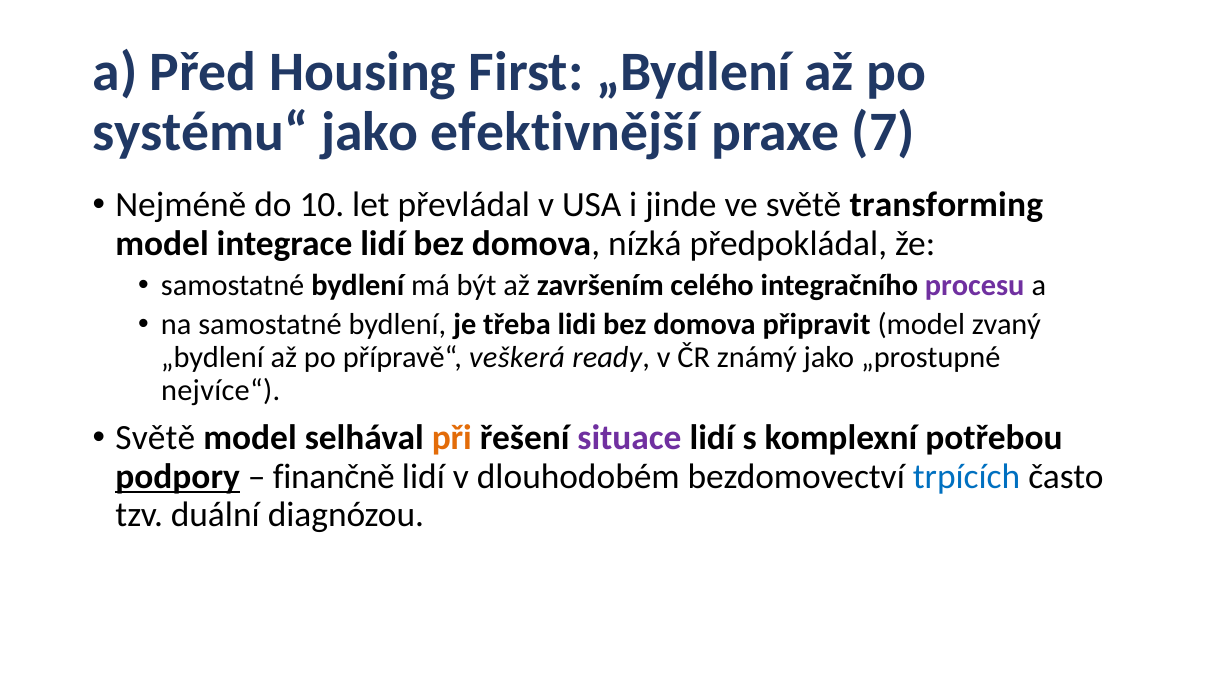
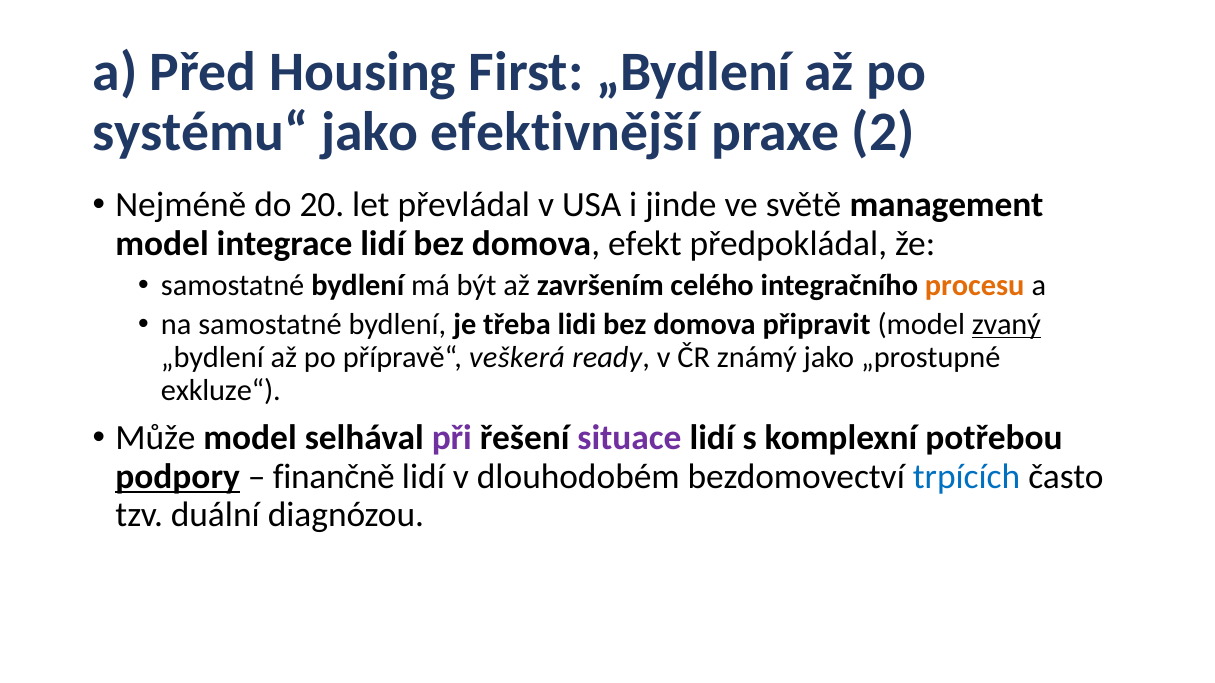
7: 7 -> 2
10: 10 -> 20
transforming: transforming -> management
nízká: nízká -> efekt
procesu colour: purple -> orange
zvaný underline: none -> present
nejvíce“: nejvíce“ -> exkluze“
Světě at (155, 438): Světě -> Může
při colour: orange -> purple
